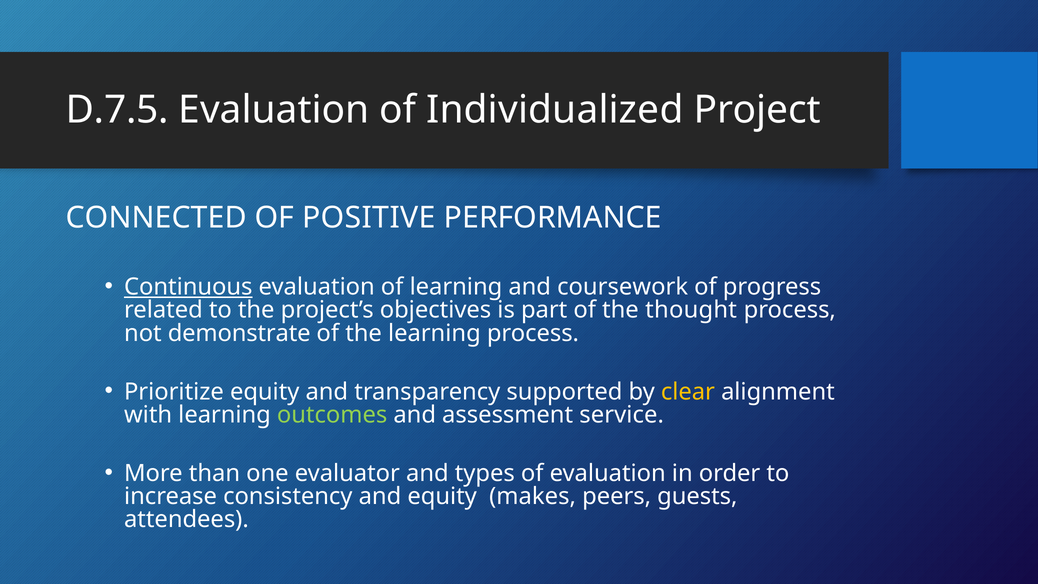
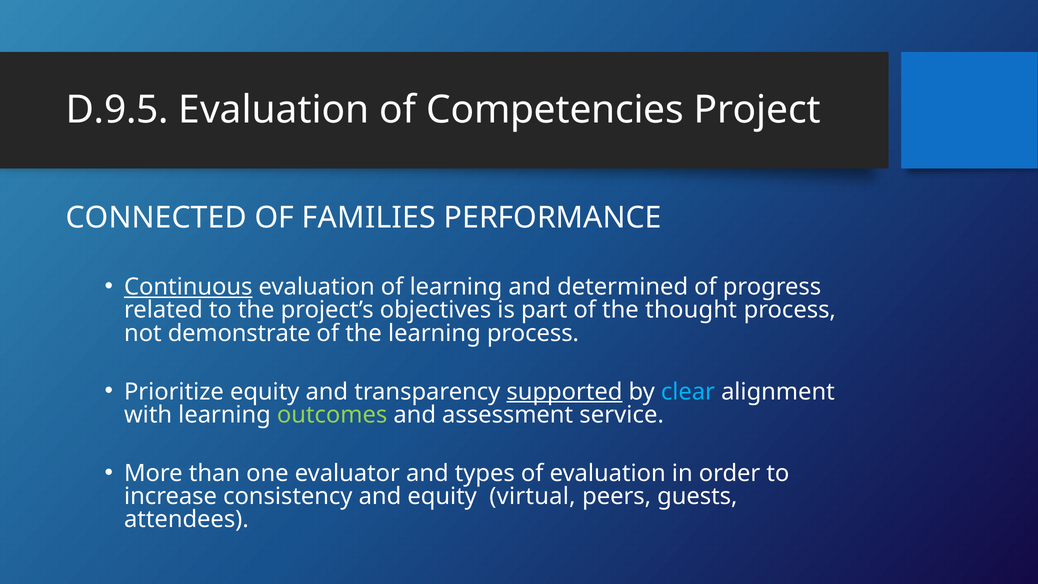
D.7.5: D.7.5 -> D.9.5
Individualized: Individualized -> Competencies
POSITIVE: POSITIVE -> FAMILIES
coursework: coursework -> determined
supported underline: none -> present
clear colour: yellow -> light blue
makes: makes -> virtual
